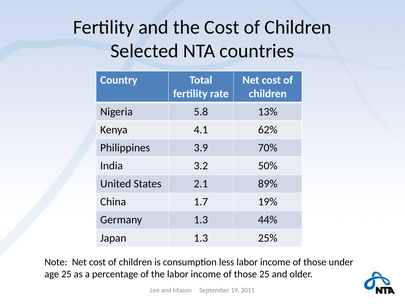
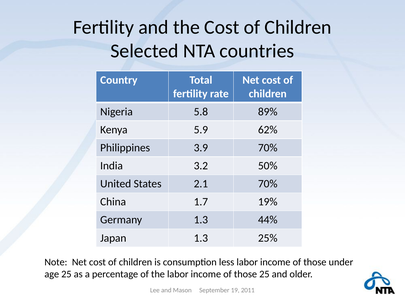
13%: 13% -> 89%
4.1: 4.1 -> 5.9
2.1 89%: 89% -> 70%
